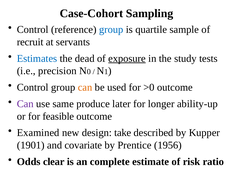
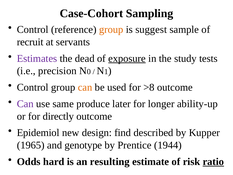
group at (111, 29) colour: blue -> orange
quartile: quartile -> suggest
Estimates colour: blue -> purple
>0: >0 -> >8
feasible: feasible -> directly
Examined: Examined -> Epidemiol
take: take -> find
1901: 1901 -> 1965
covariate: covariate -> genotype
1956: 1956 -> 1944
clear: clear -> hard
complete: complete -> resulting
ratio underline: none -> present
